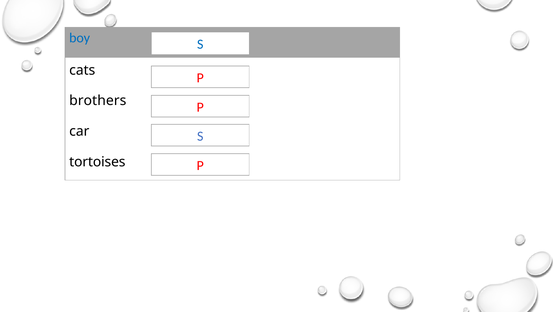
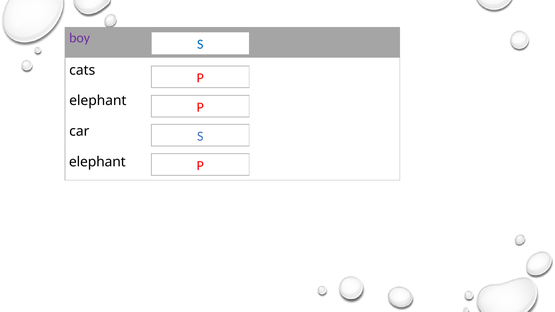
boy colour: blue -> purple
brothers at (98, 101): brothers -> elephant
tortoises at (97, 162): tortoises -> elephant
